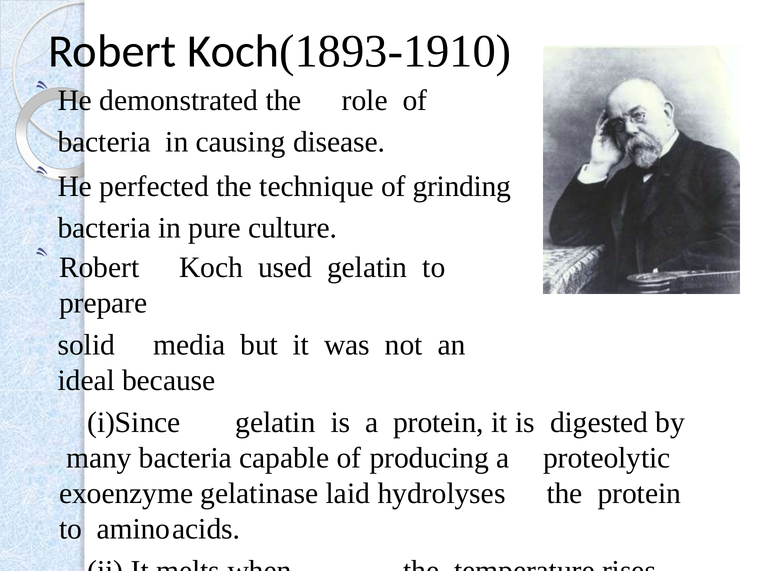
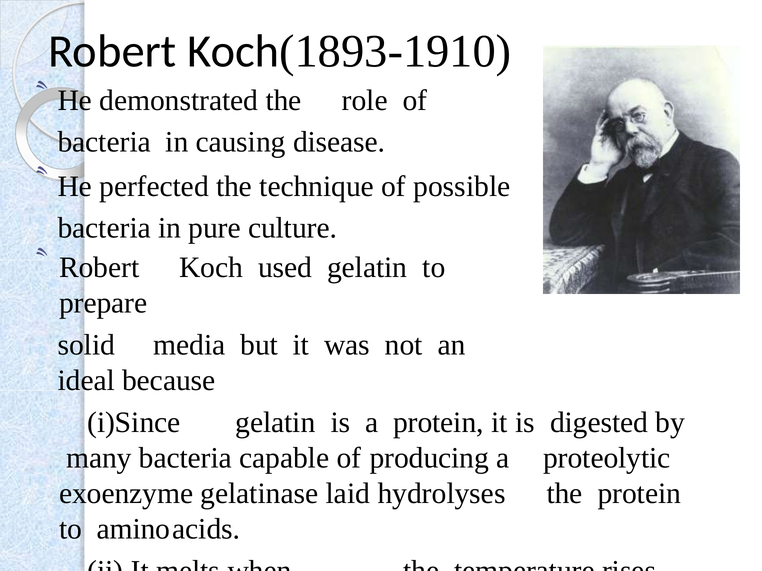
grinding: grinding -> possible
